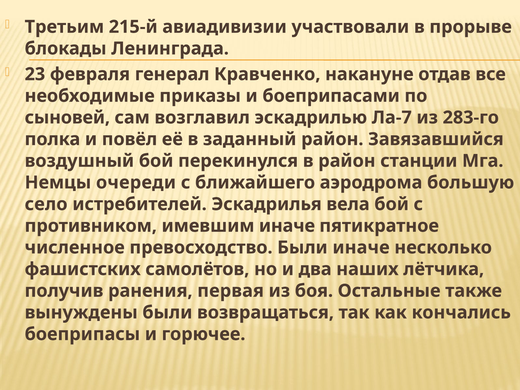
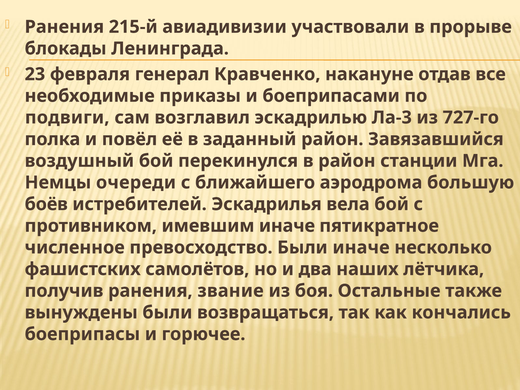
Третьим at (64, 27): Третьим -> Ранения
сыновей: сыновей -> подвиги
Ла-7: Ла-7 -> Ла-3
283-го: 283-го -> 727-го
село: село -> боёв
первая: первая -> звание
